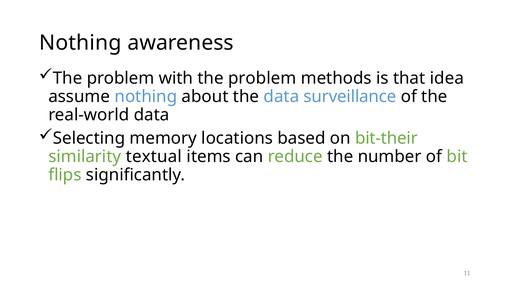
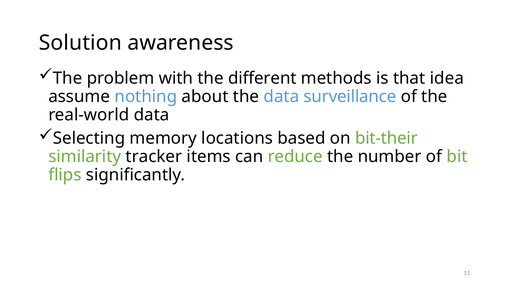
Nothing at (80, 43): Nothing -> Solution
with the problem: problem -> different
textual: textual -> tracker
